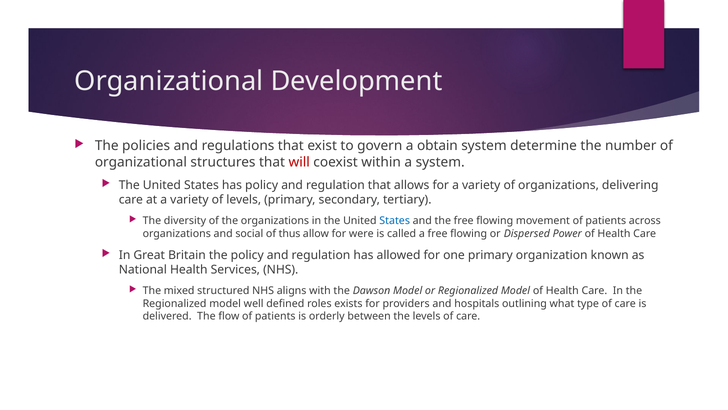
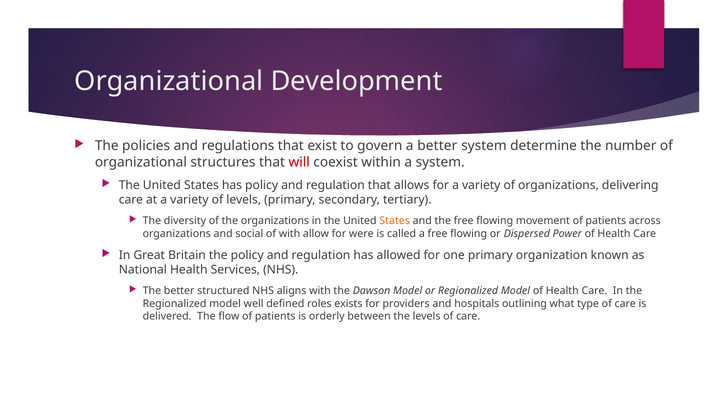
a obtain: obtain -> better
States at (395, 221) colour: blue -> orange
of thus: thus -> with
The mixed: mixed -> better
